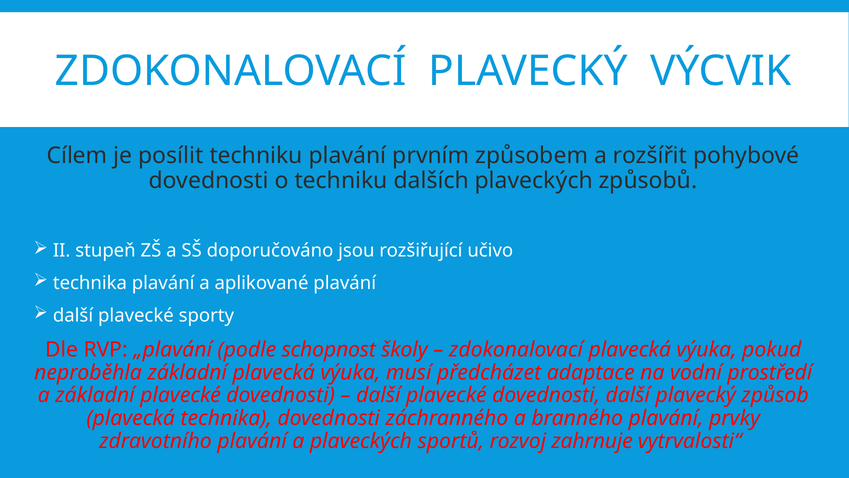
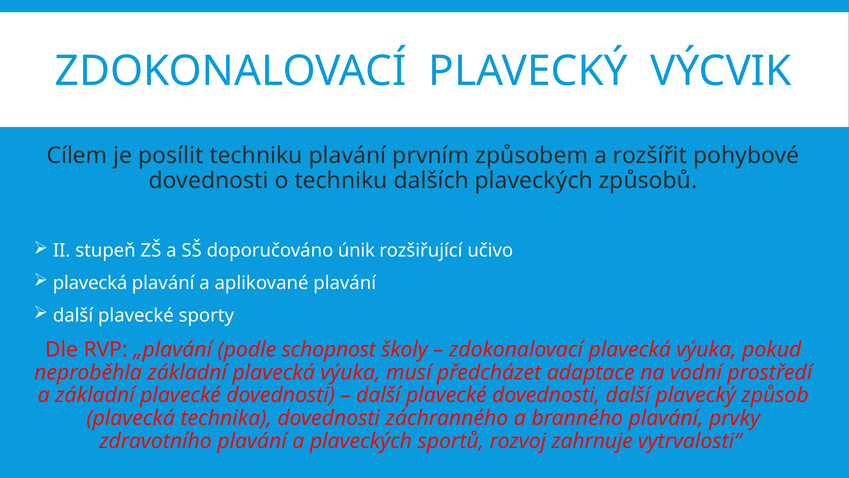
jsou: jsou -> únik
technika at (90, 283): technika -> plavecká
